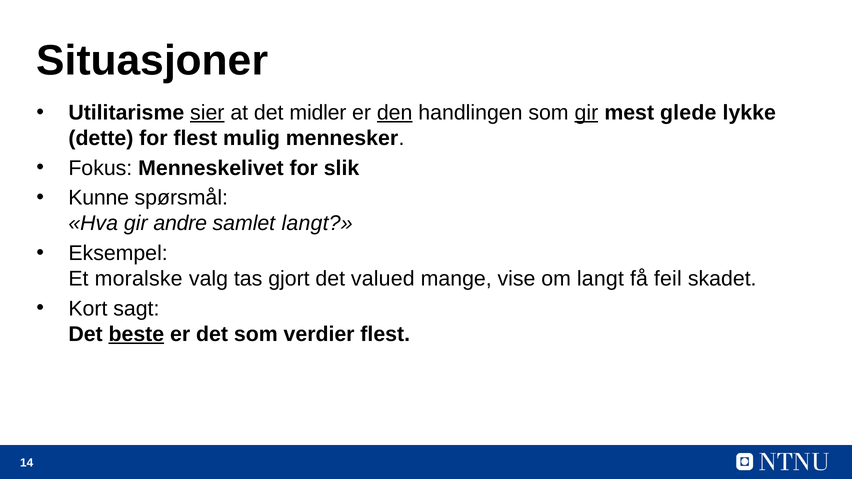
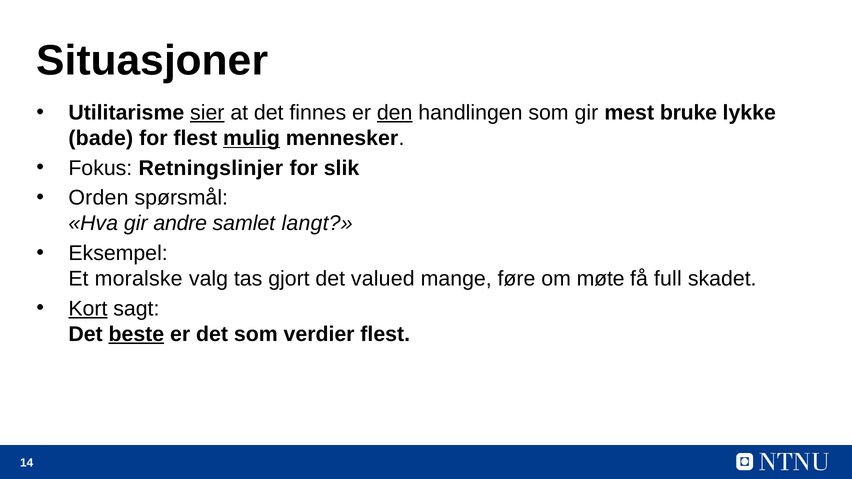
midler: midler -> finnes
gir at (586, 113) underline: present -> none
glede: glede -> bruke
dette: dette -> bade
mulig underline: none -> present
Menneskelivet: Menneskelivet -> Retningslinjer
Kunne: Kunne -> Orden
vise: vise -> føre
om langt: langt -> møte
feil: feil -> full
Kort underline: none -> present
